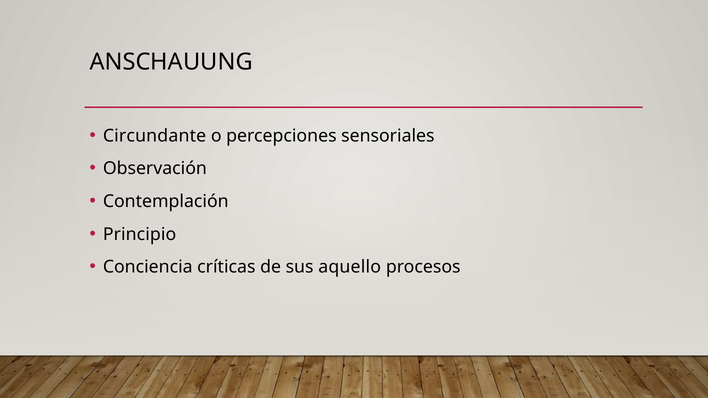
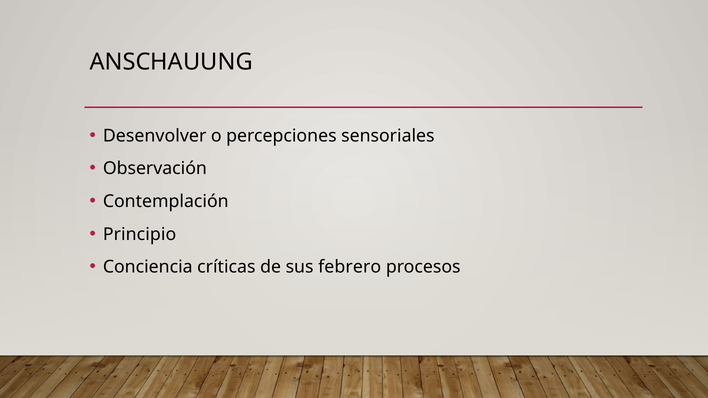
Circundante: Circundante -> Desenvolver
aquello: aquello -> febrero
